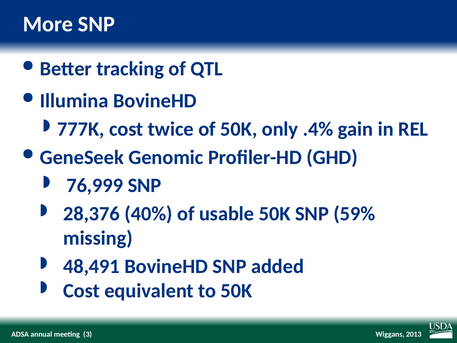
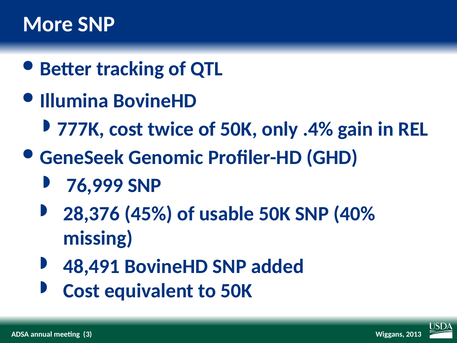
40%: 40% -> 45%
59%: 59% -> 40%
